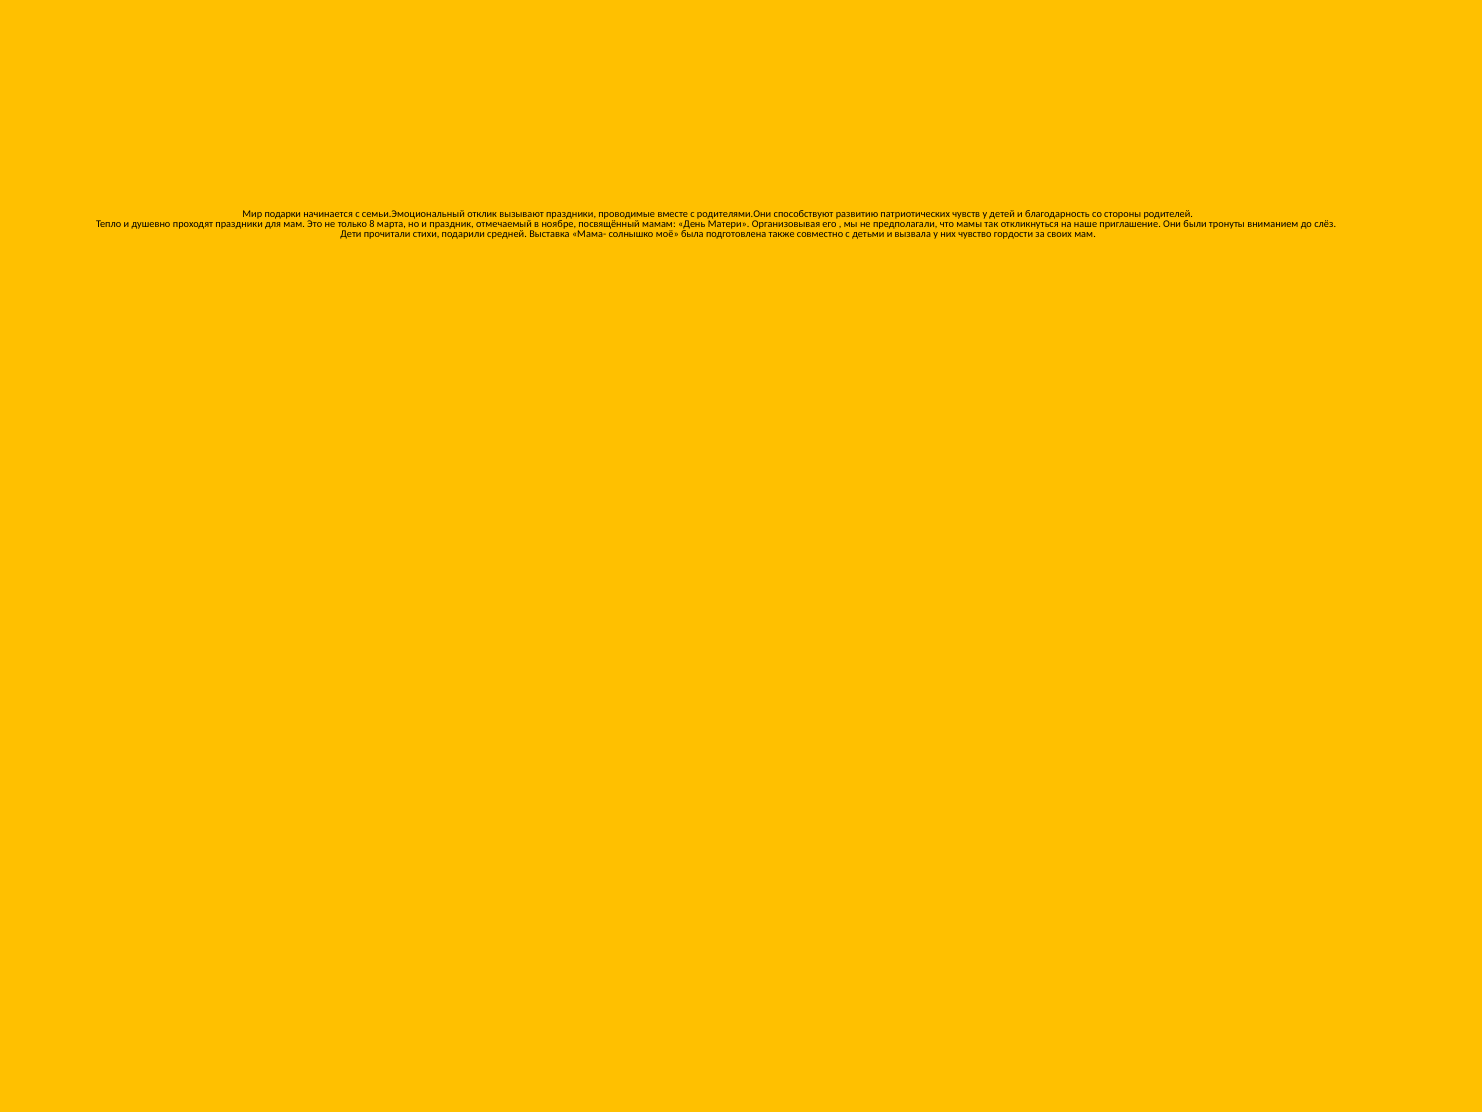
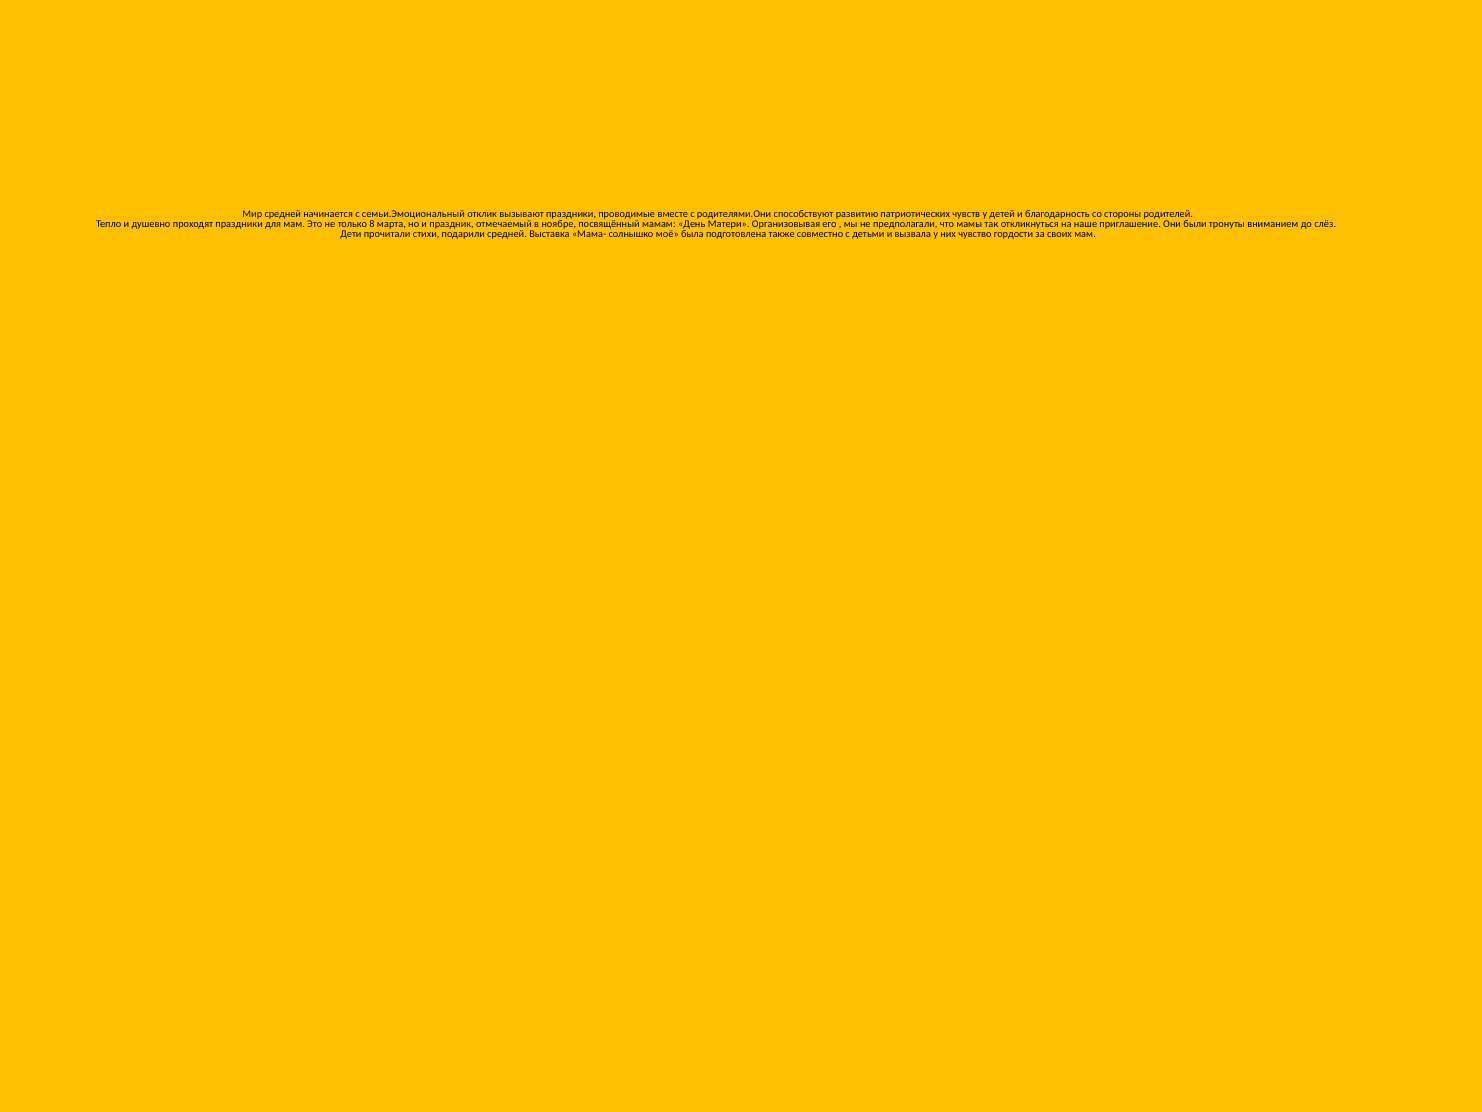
Мир подарки: подарки -> средней
